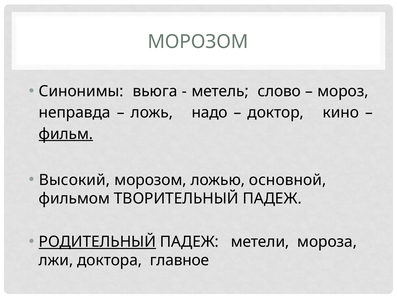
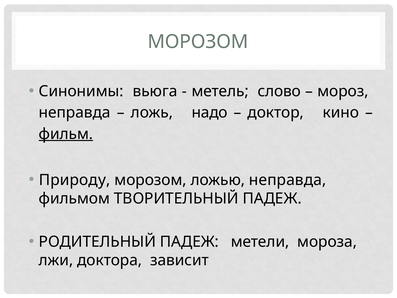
Высокий: Высокий -> Природу
ложью основной: основной -> неправда
РОДИТЕЛЬНЫЙ underline: present -> none
главное: главное -> зависит
